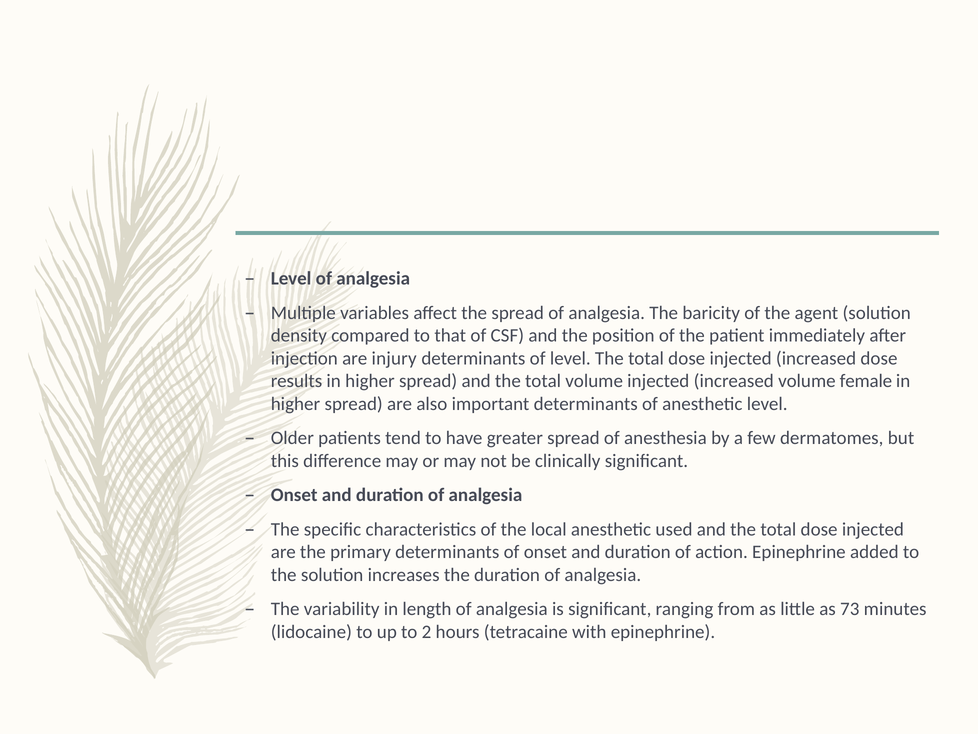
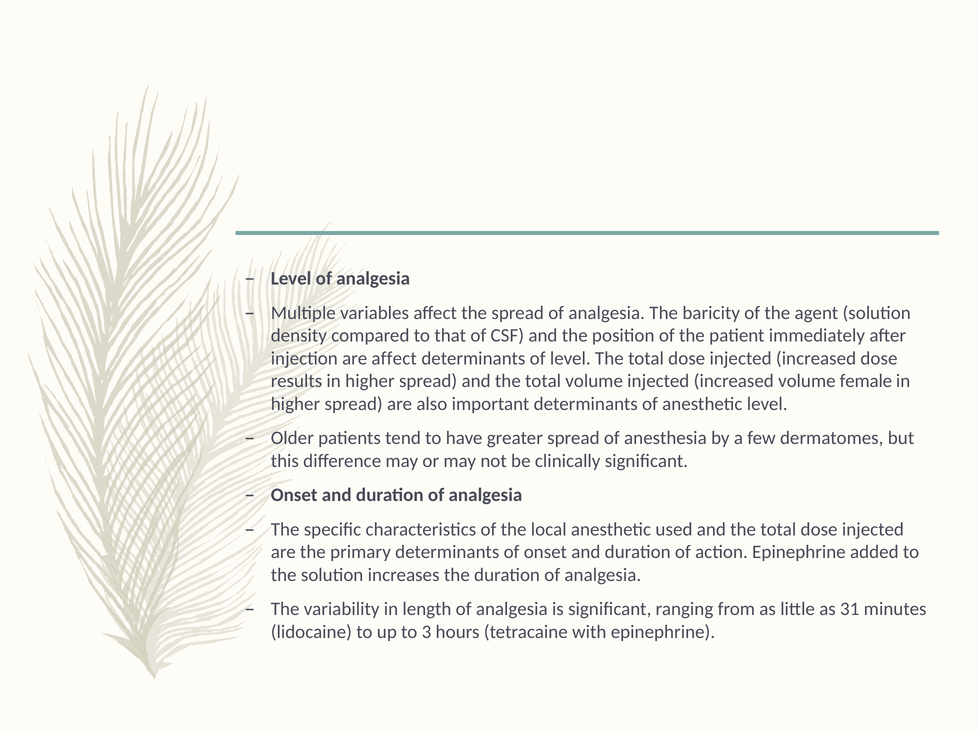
are injury: injury -> affect
73: 73 -> 31
2: 2 -> 3
